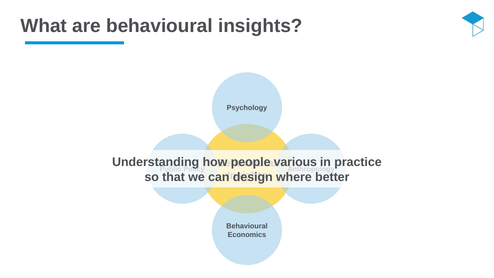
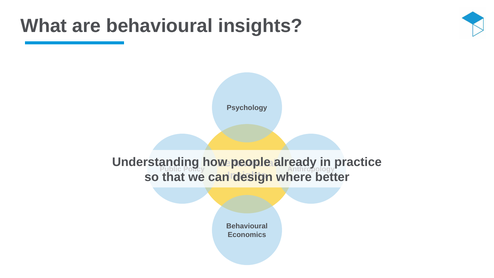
various: various -> already
